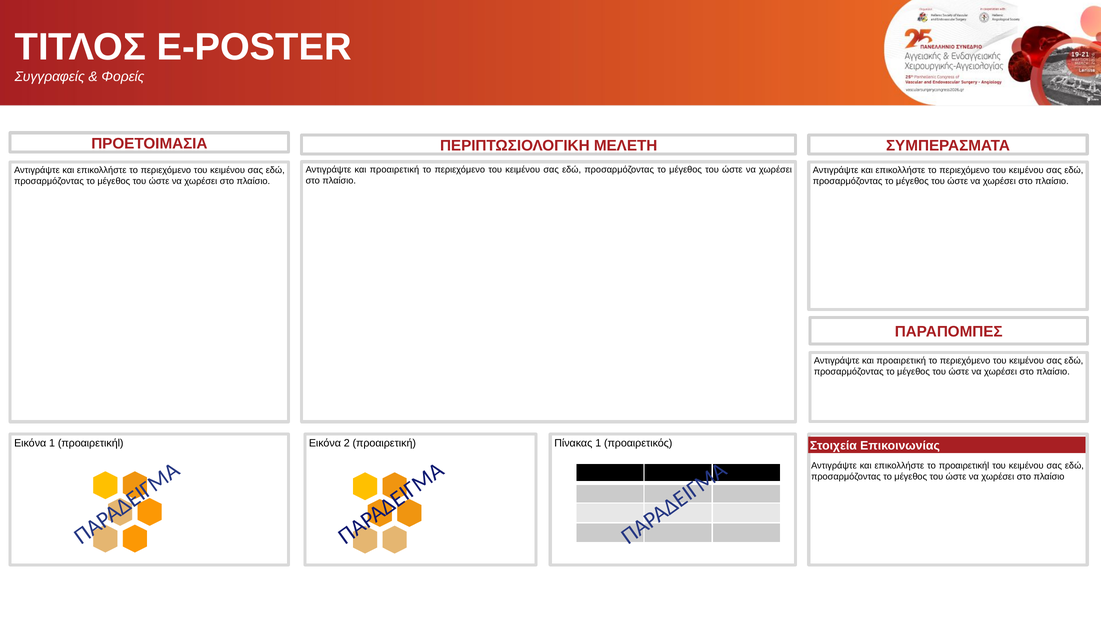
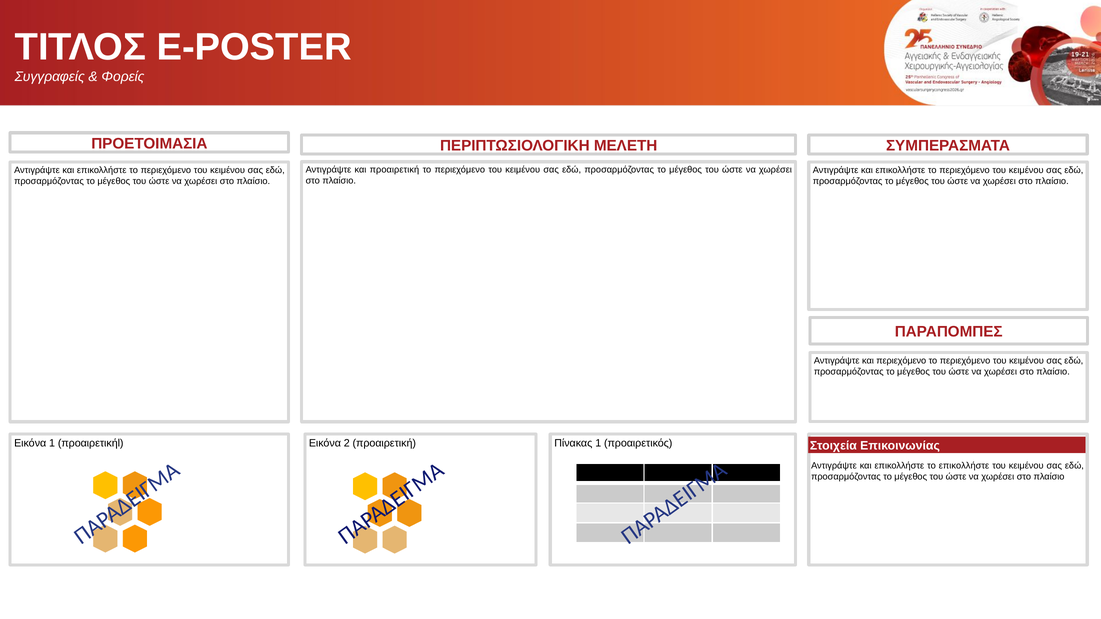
προαιρετική at (901, 361): προαιρετική -> περιεχόμενο
το προαιρετικήl: προαιρετικήl -> επικολλήστε
